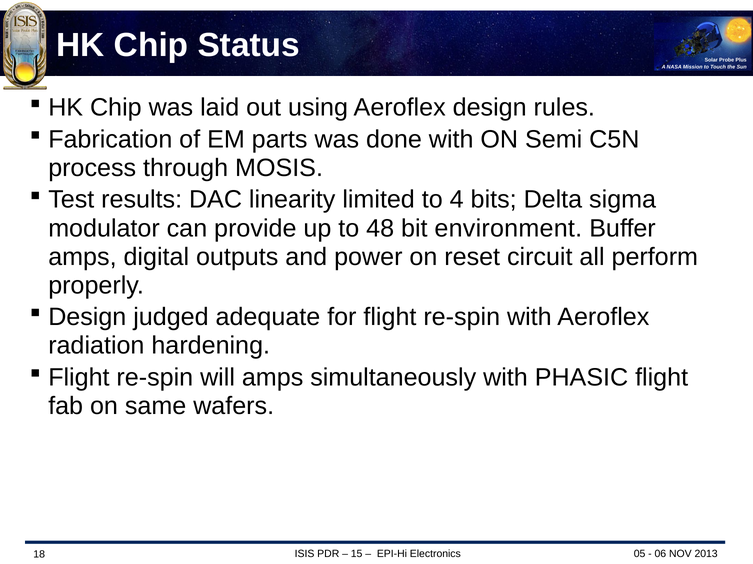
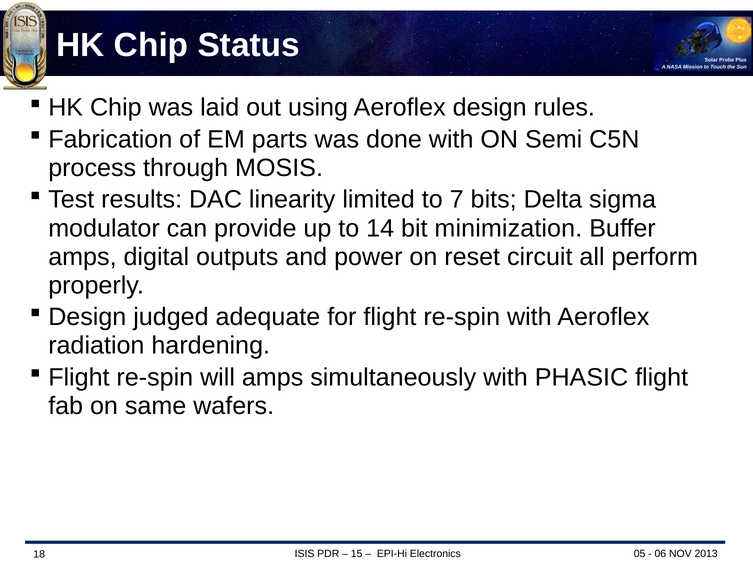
4: 4 -> 7
48: 48 -> 14
environment: environment -> minimization
